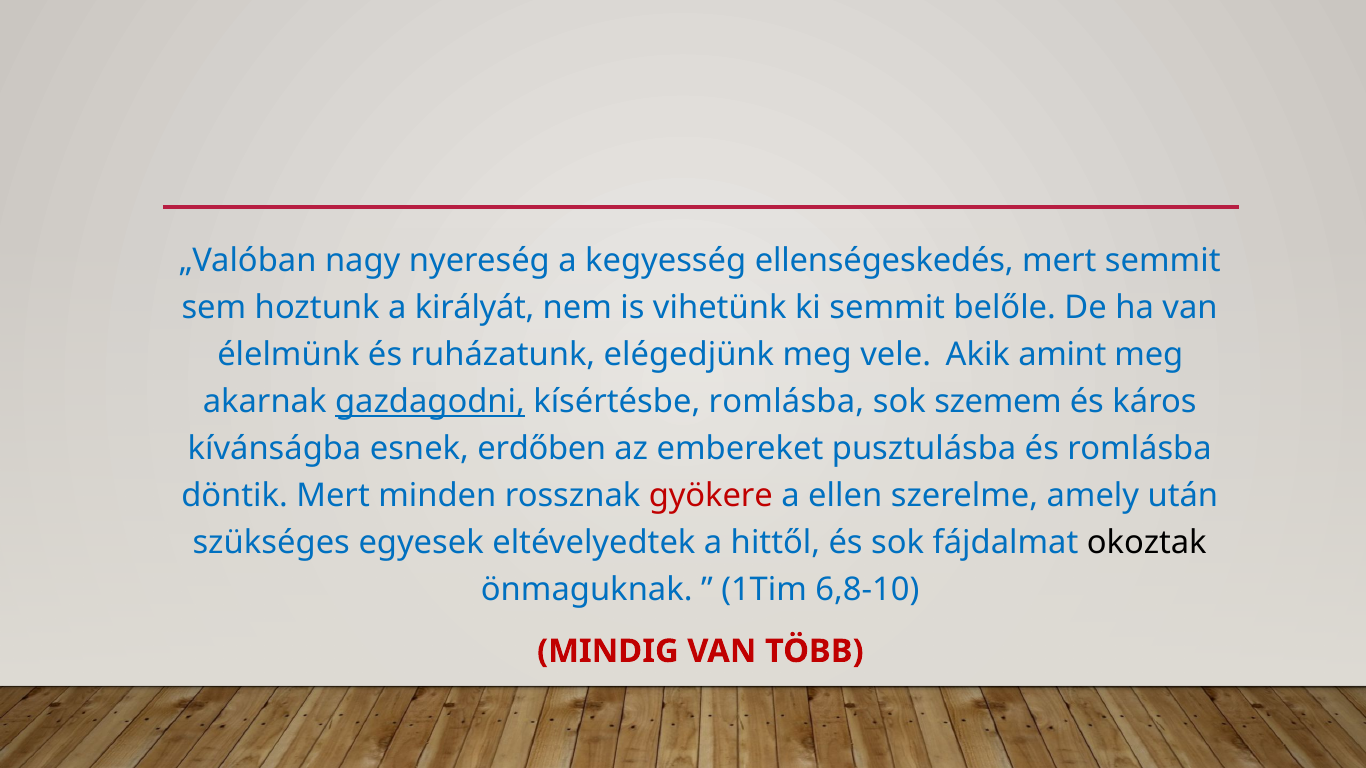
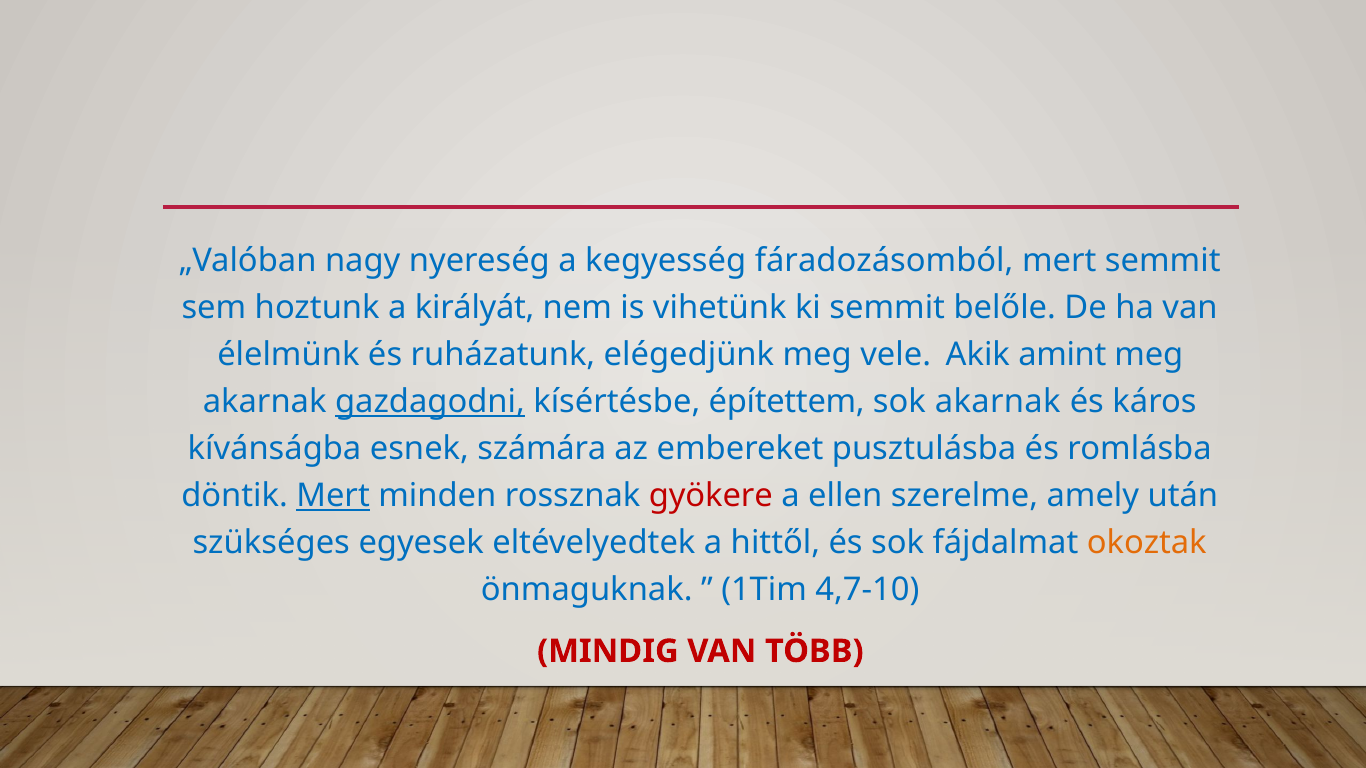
ellenségeskedés: ellenségeskedés -> fáradozásomból
kísértésbe romlásba: romlásba -> építettem
sok szemem: szemem -> akarnak
erdőben: erdőben -> számára
Mert at (333, 496) underline: none -> present
okoztak colour: black -> orange
6,8-10: 6,8-10 -> 4,7-10
